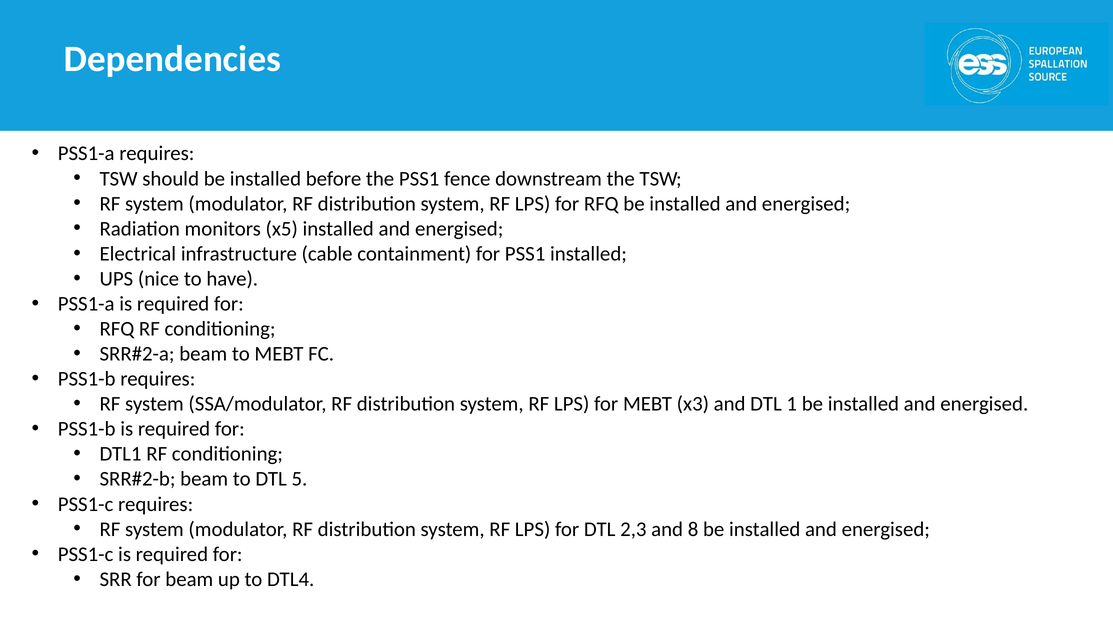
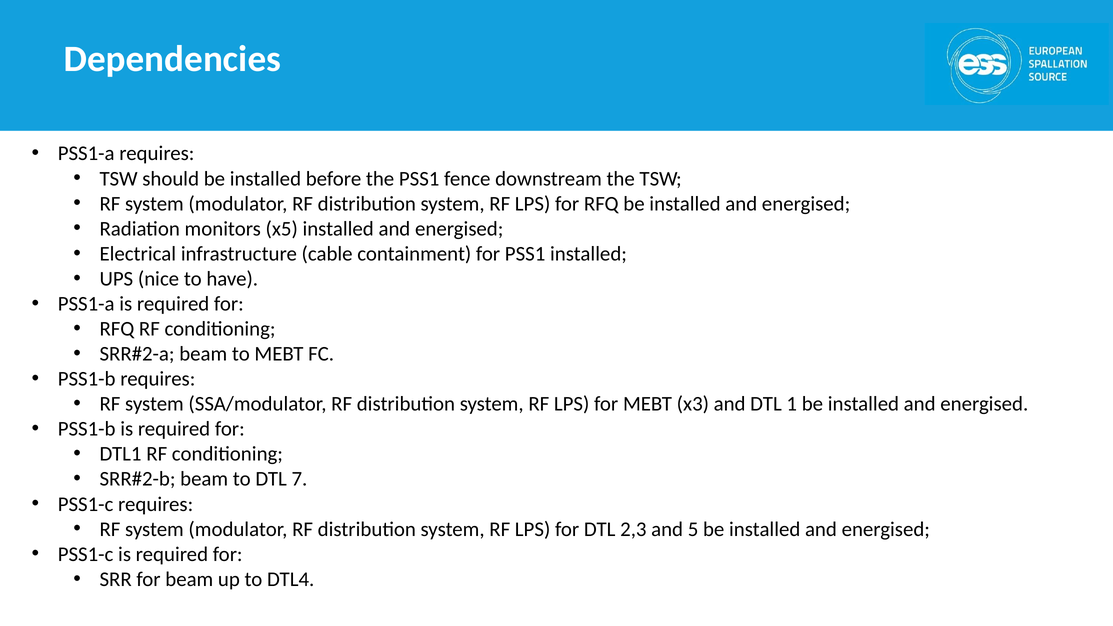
5: 5 -> 7
8: 8 -> 5
